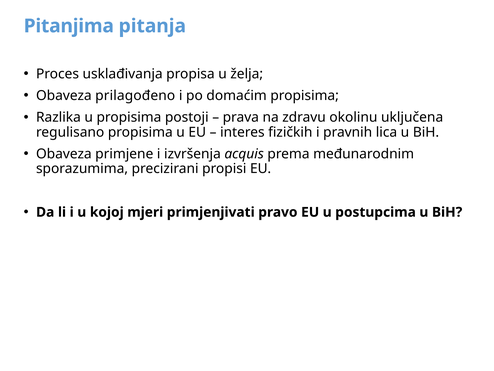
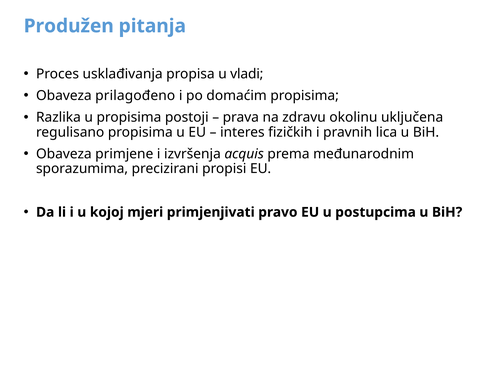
Pitanjima: Pitanjima -> Produžen
želja: želja -> vladi
